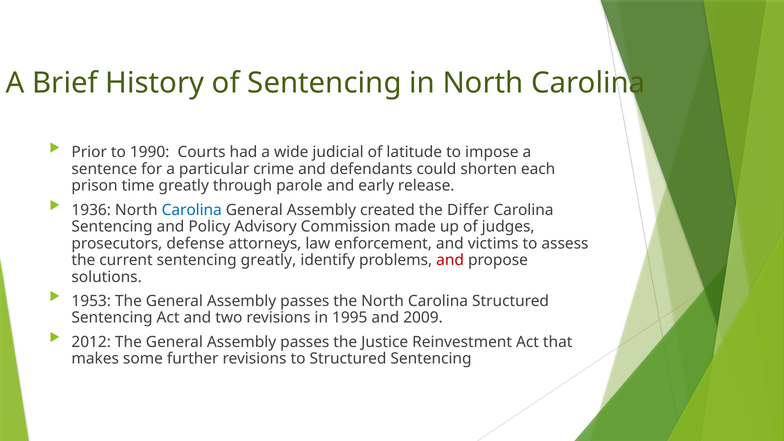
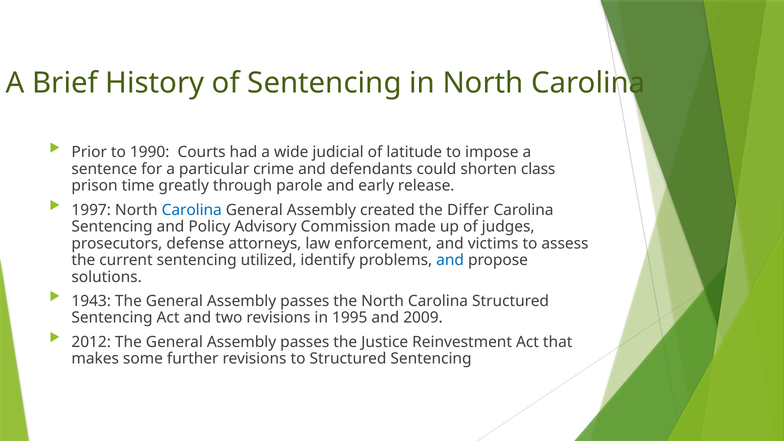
each: each -> class
1936: 1936 -> 1997
sentencing greatly: greatly -> utilized
and at (450, 260) colour: red -> blue
1953: 1953 -> 1943
